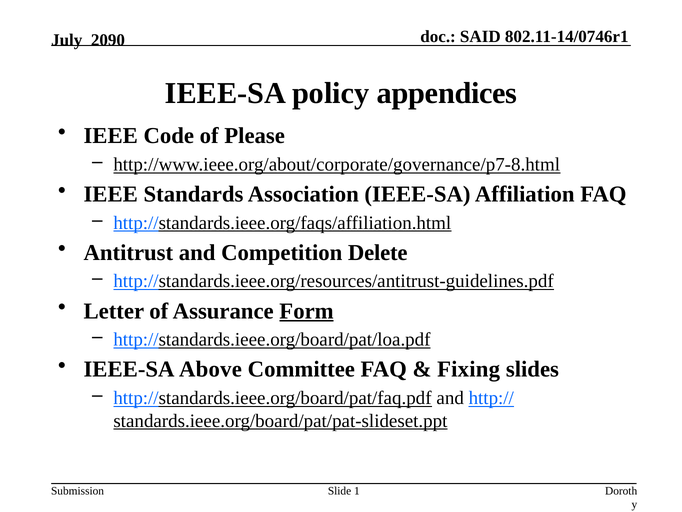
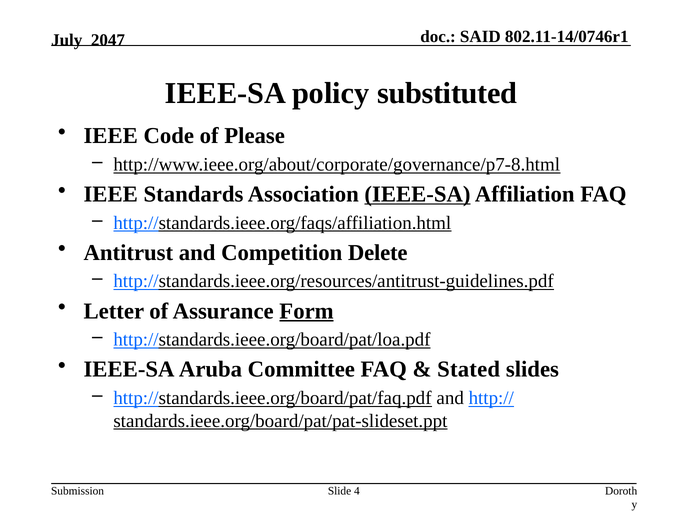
2090: 2090 -> 2047
appendices: appendices -> substituted
IEEE-SA at (418, 194) underline: none -> present
IEEE-SA Above: Above -> Aruba
Fixing: Fixing -> Stated
1: 1 -> 4
